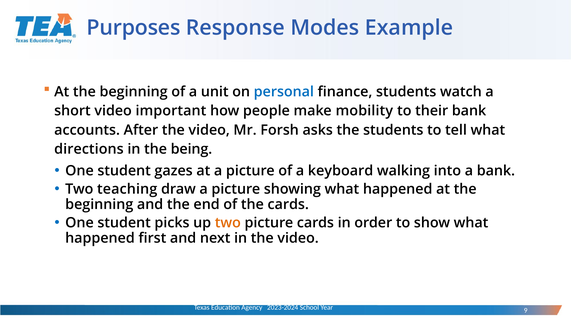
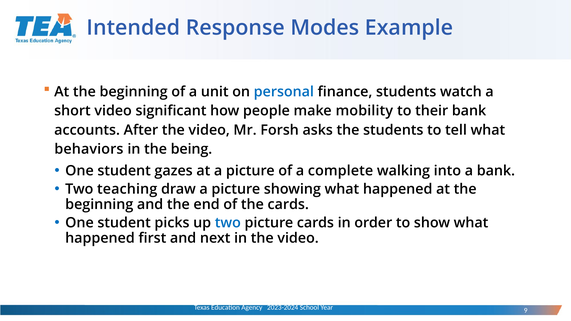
Purposes: Purposes -> Intended
important: important -> significant
directions: directions -> behaviors
keyboard: keyboard -> complete
two at (228, 223) colour: orange -> blue
